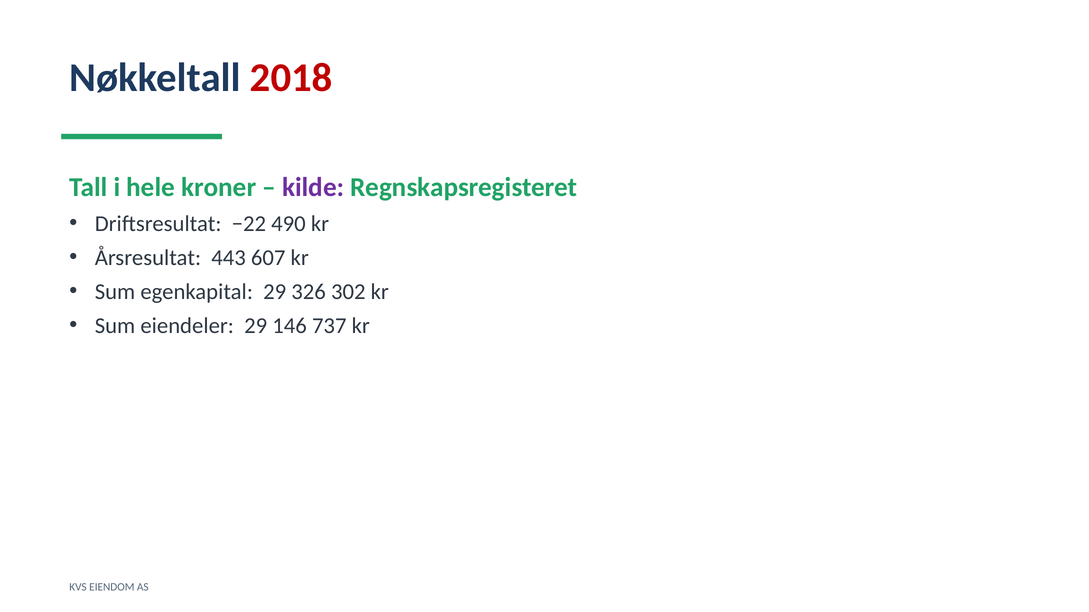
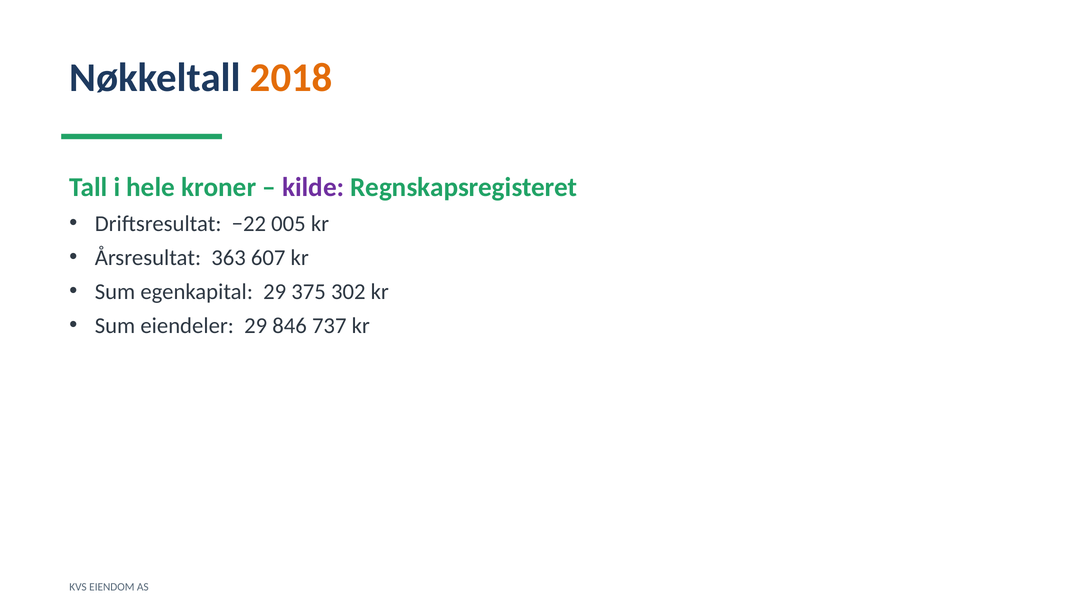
2018 colour: red -> orange
490: 490 -> 005
443: 443 -> 363
326: 326 -> 375
146: 146 -> 846
